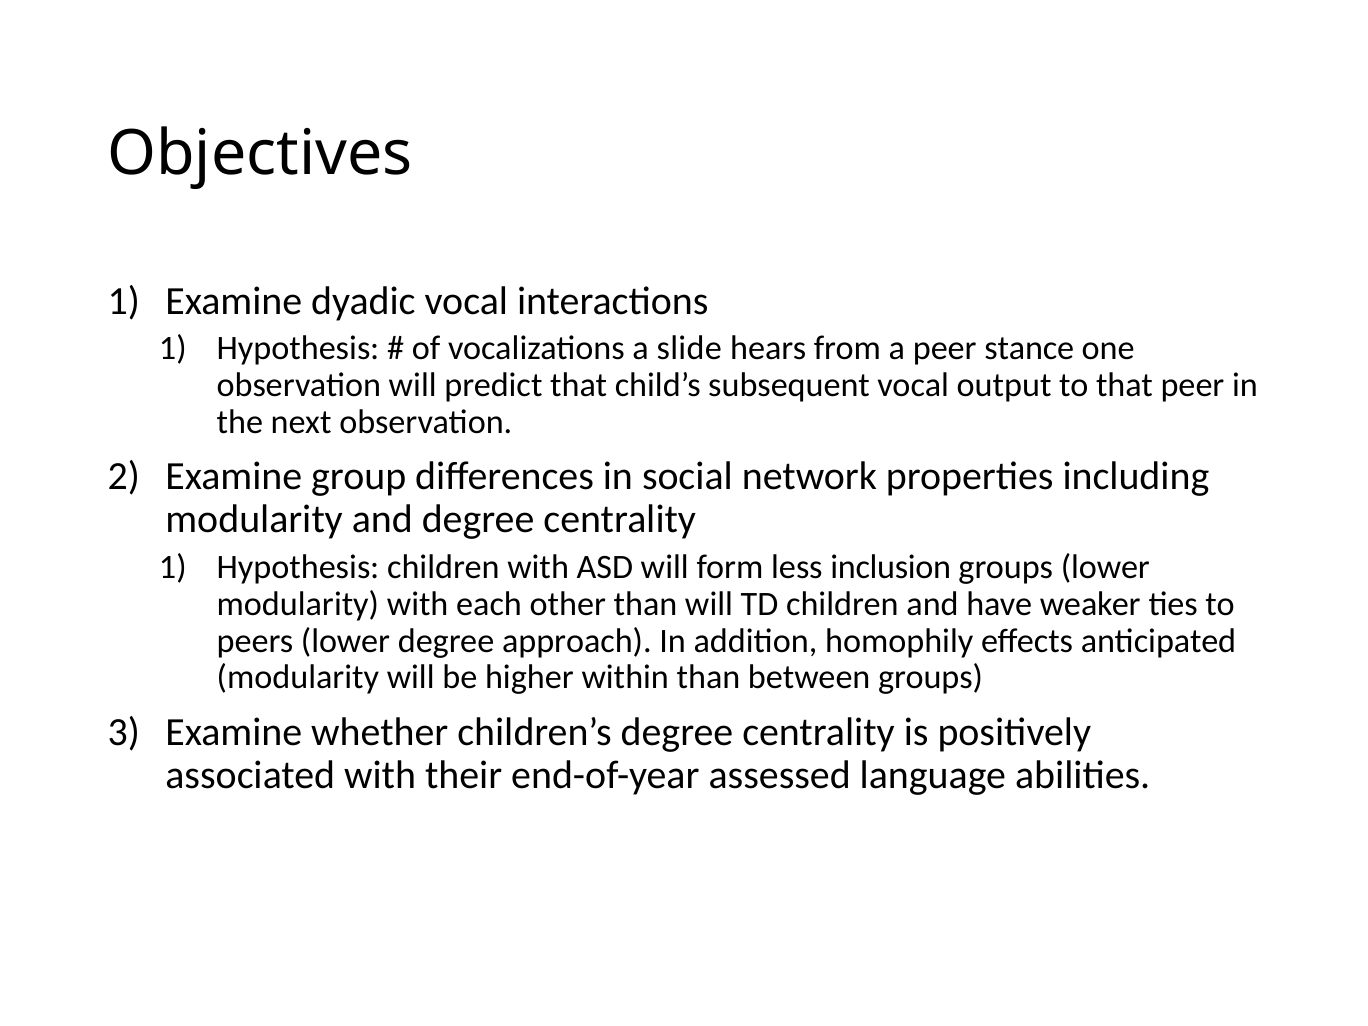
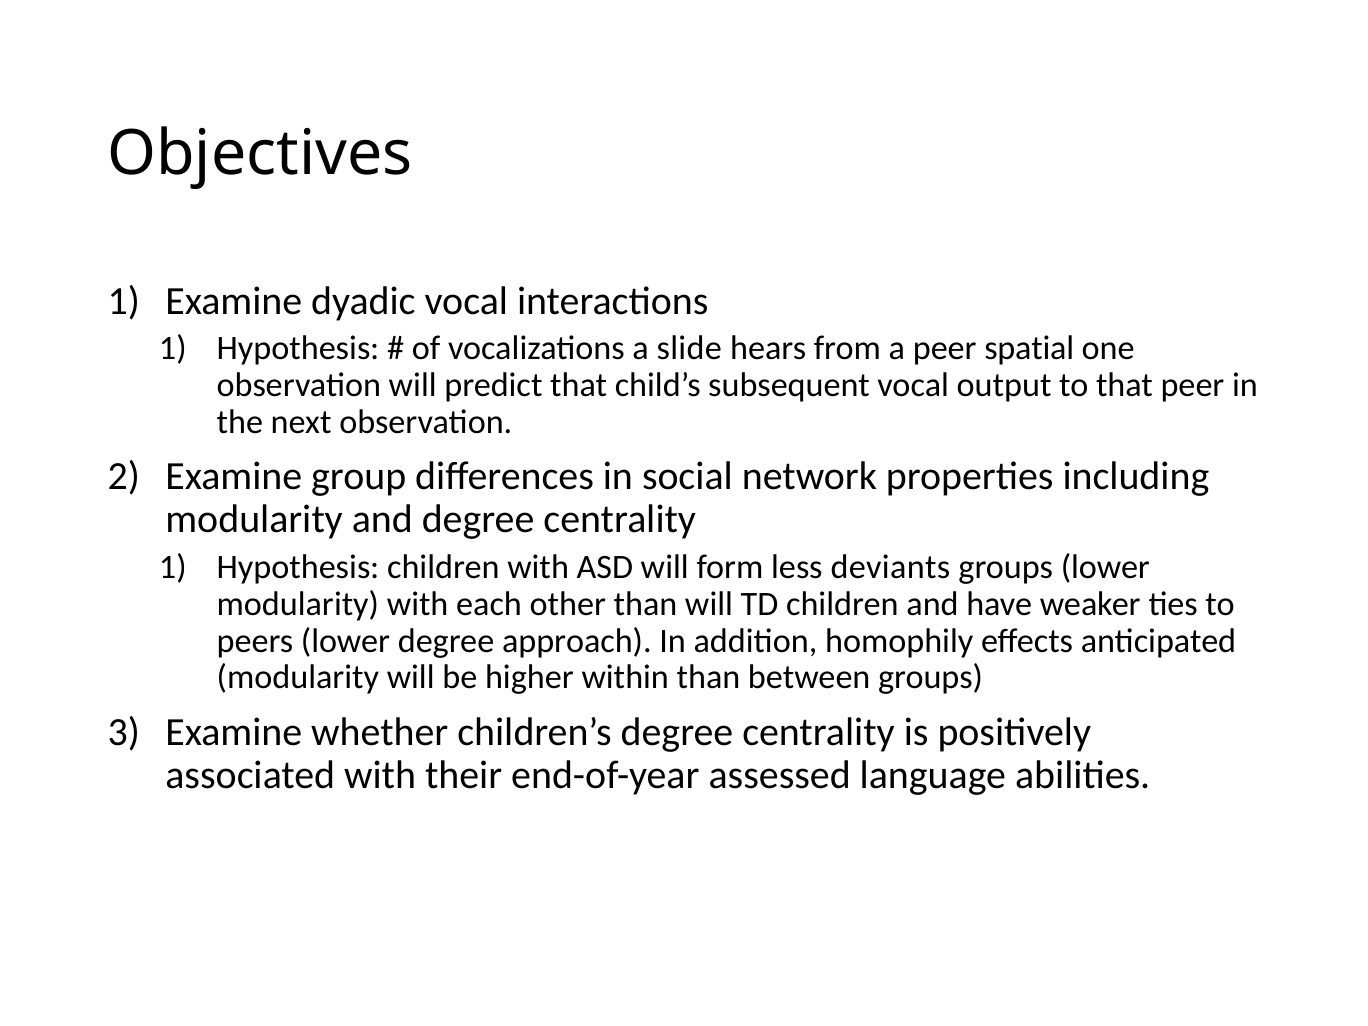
stance: stance -> spatial
inclusion: inclusion -> deviants
